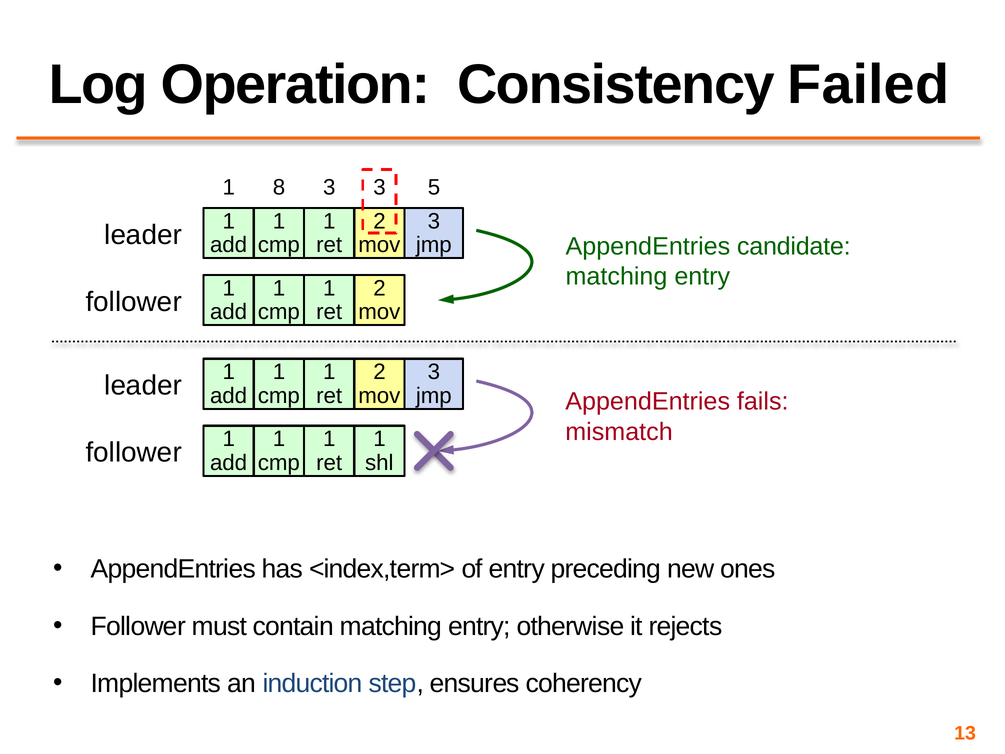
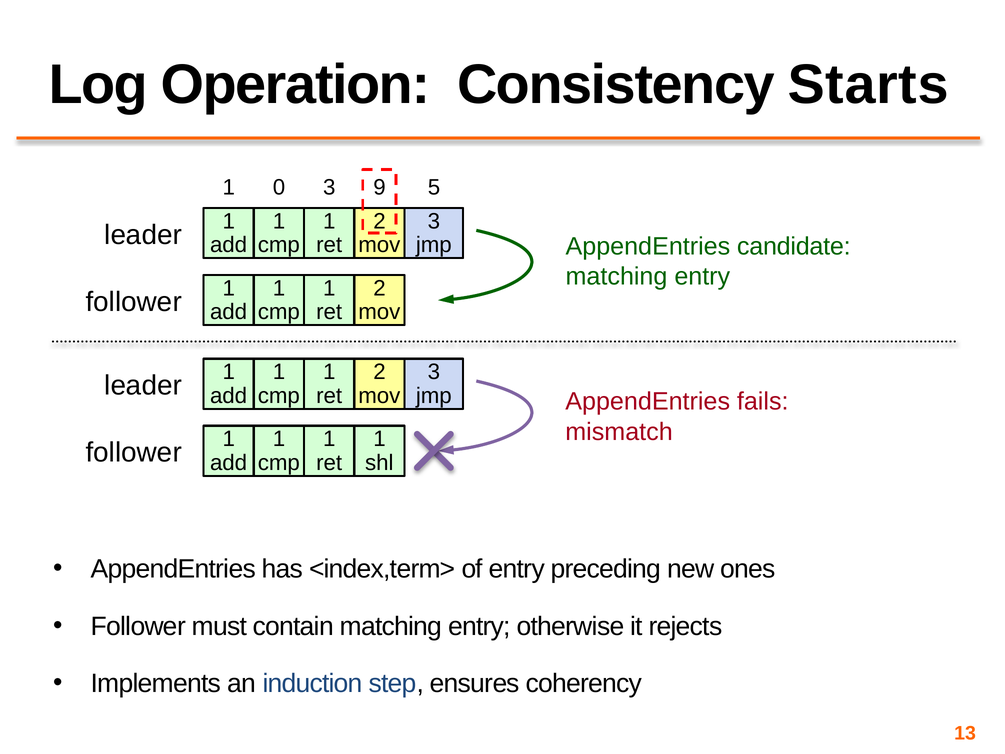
Failed: Failed -> Starts
8: 8 -> 0
3 3: 3 -> 9
